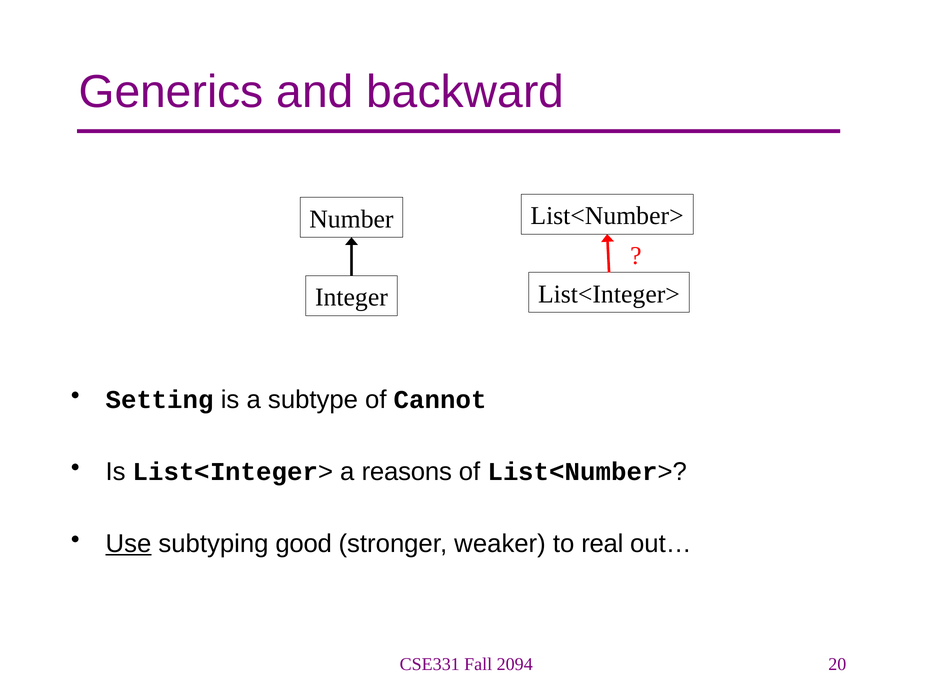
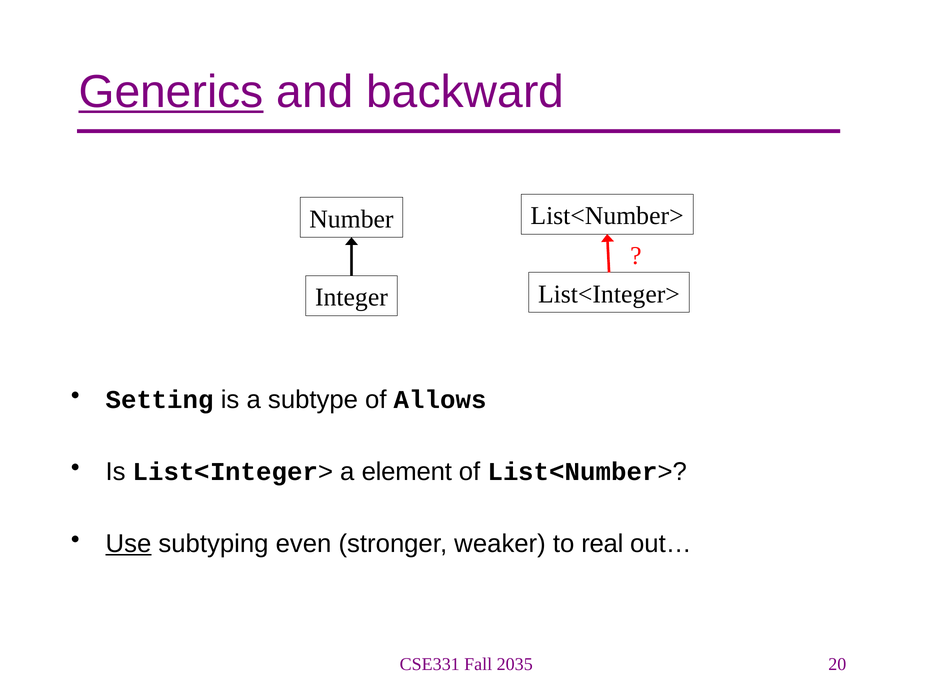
Generics underline: none -> present
Cannot: Cannot -> Allows
reasons: reasons -> element
good: good -> even
2094: 2094 -> 2035
